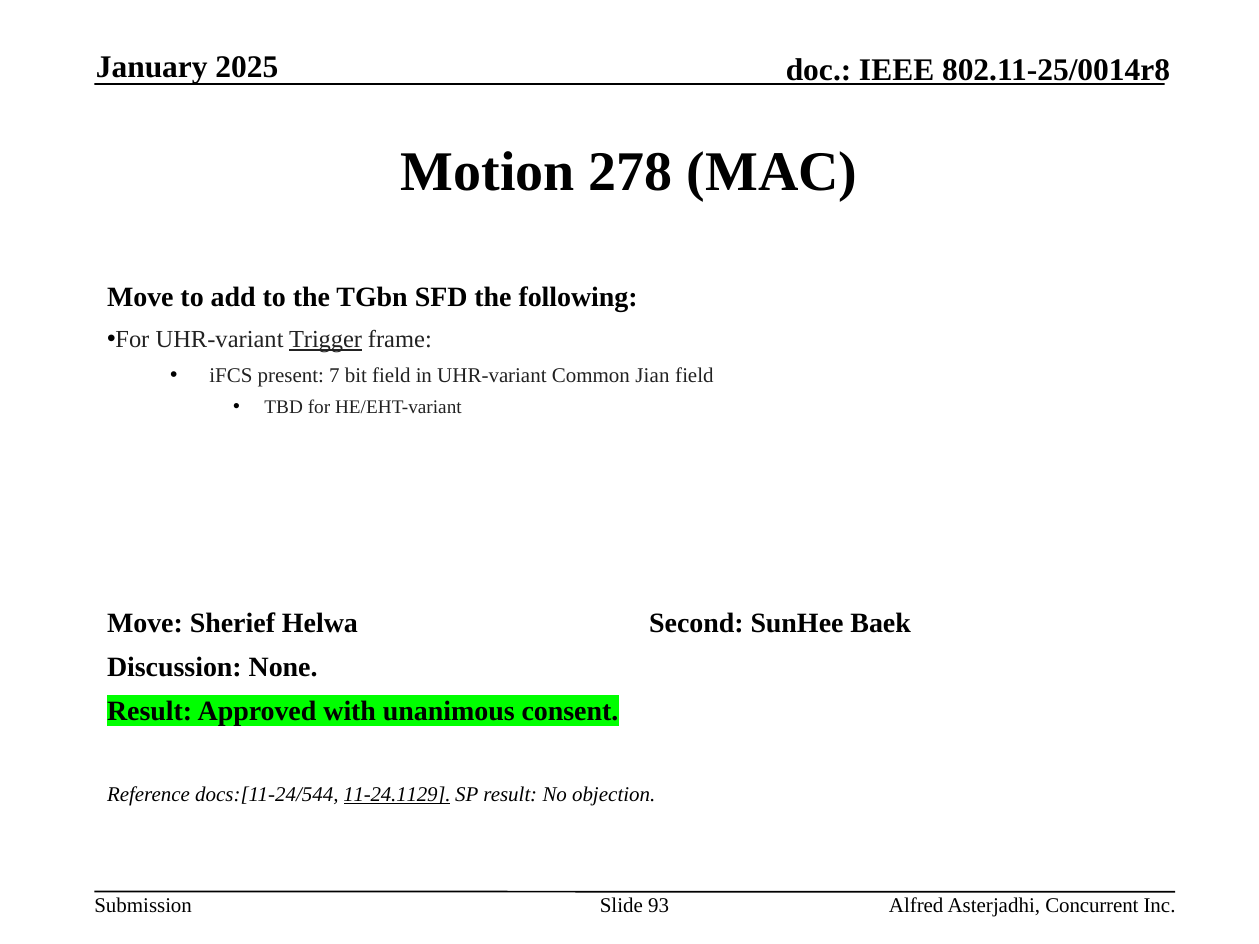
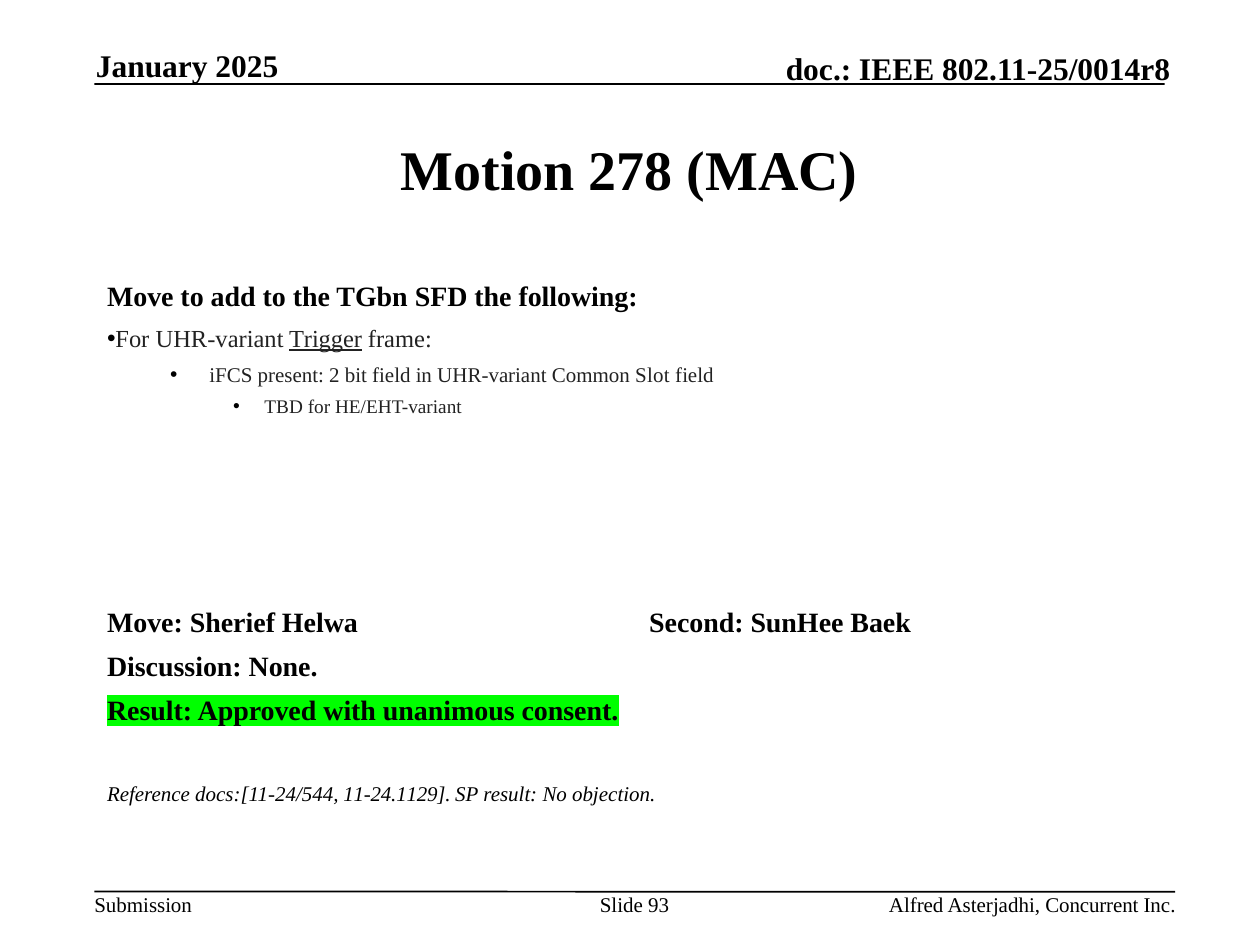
7: 7 -> 2
Jian: Jian -> Slot
11-24.1129 underline: present -> none
